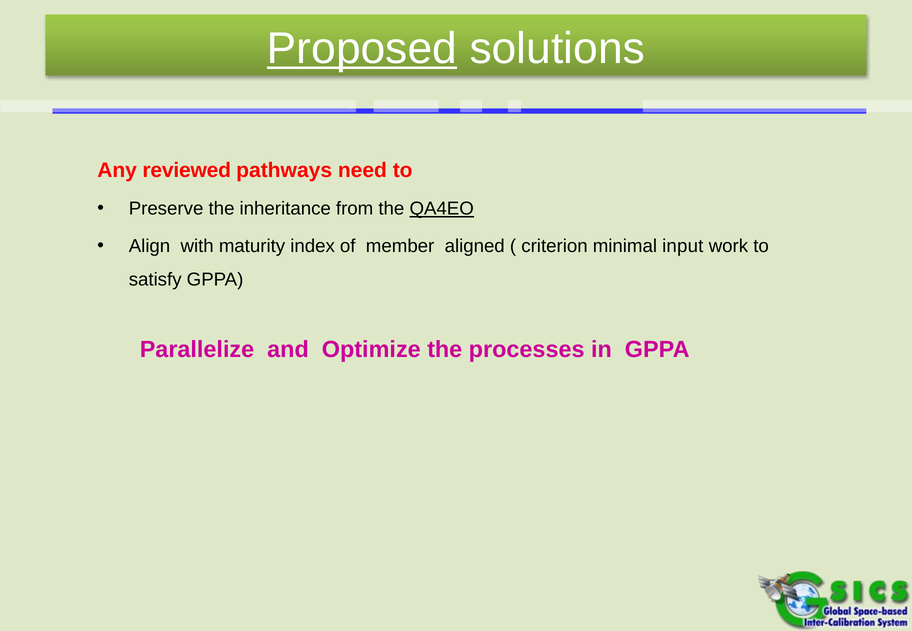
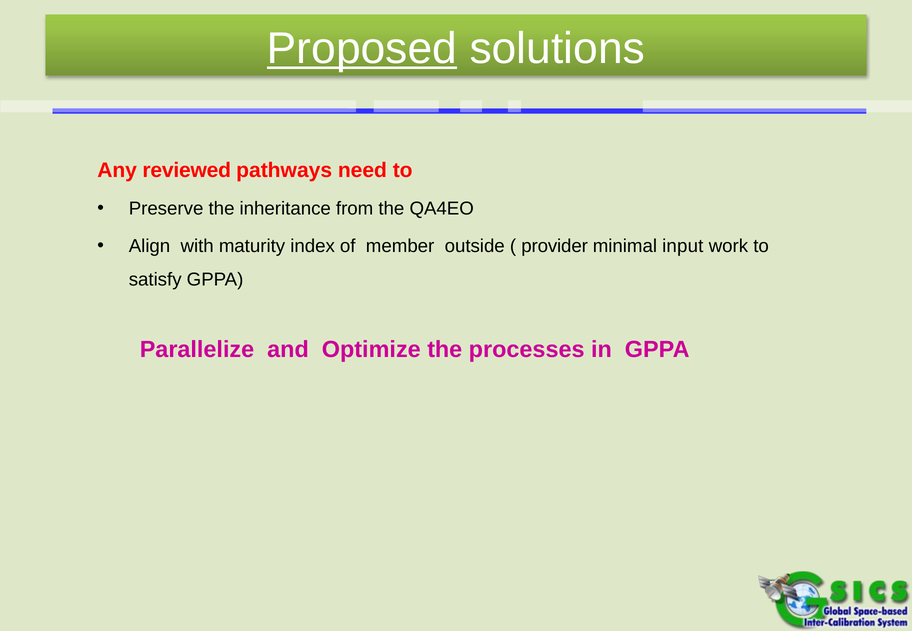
QA4EO underline: present -> none
aligned: aligned -> outside
criterion: criterion -> provider
